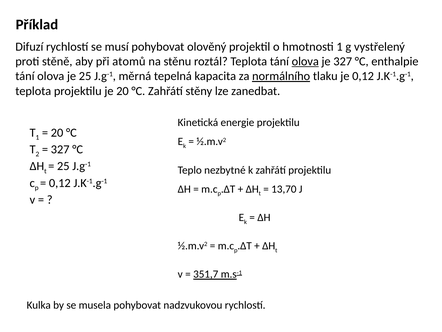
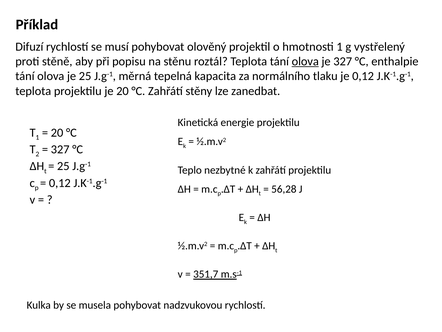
atomů: atomů -> popisu
normálního underline: present -> none
13,70: 13,70 -> 56,28
